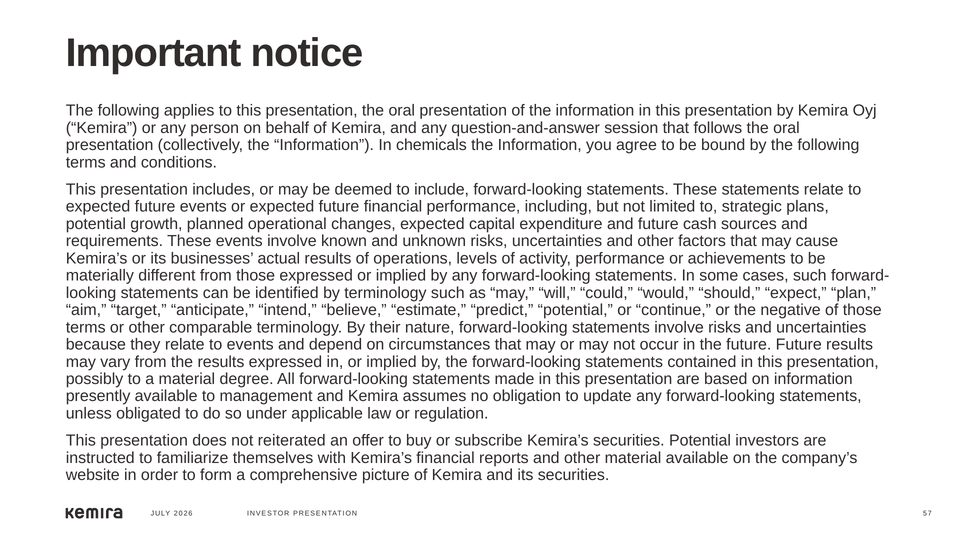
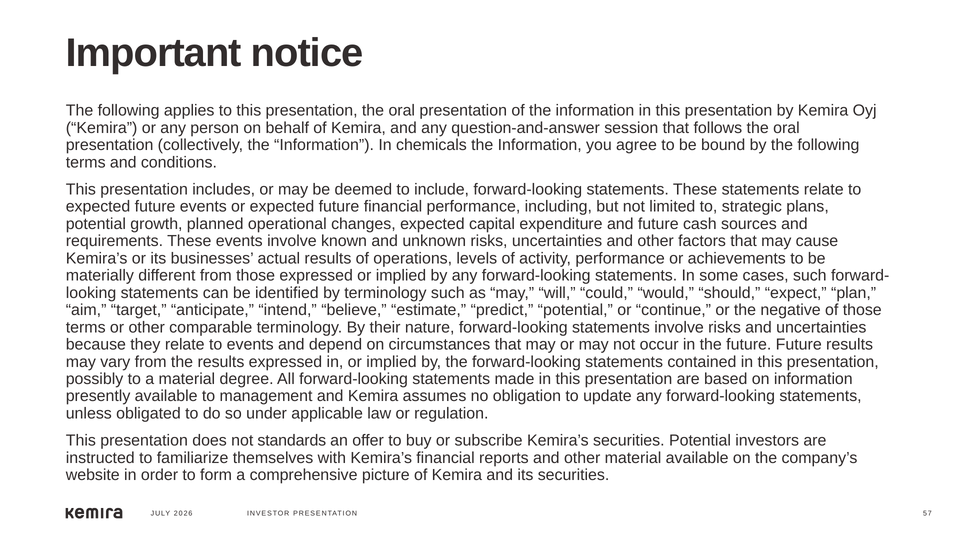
reiterated: reiterated -> standards
